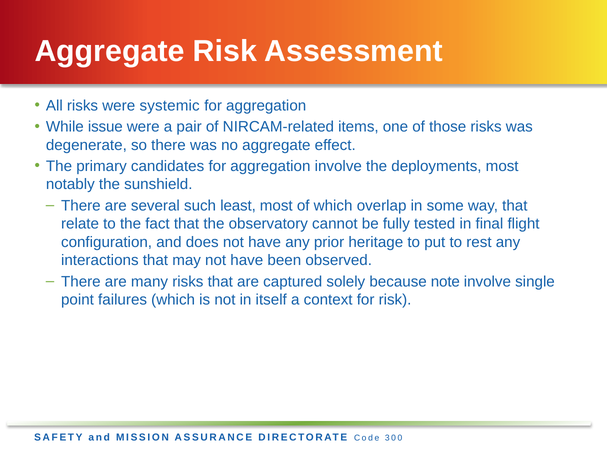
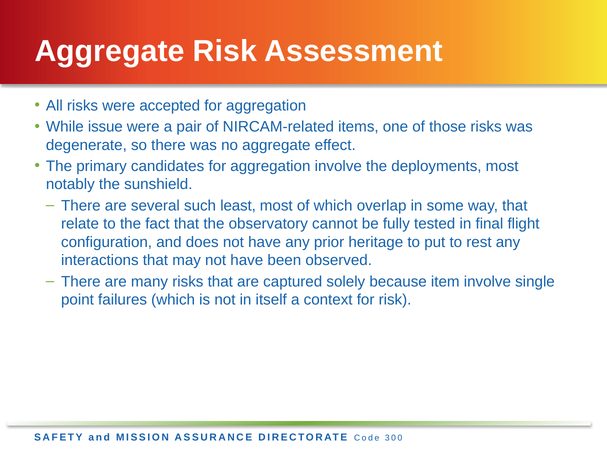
systemic: systemic -> accepted
note: note -> item
